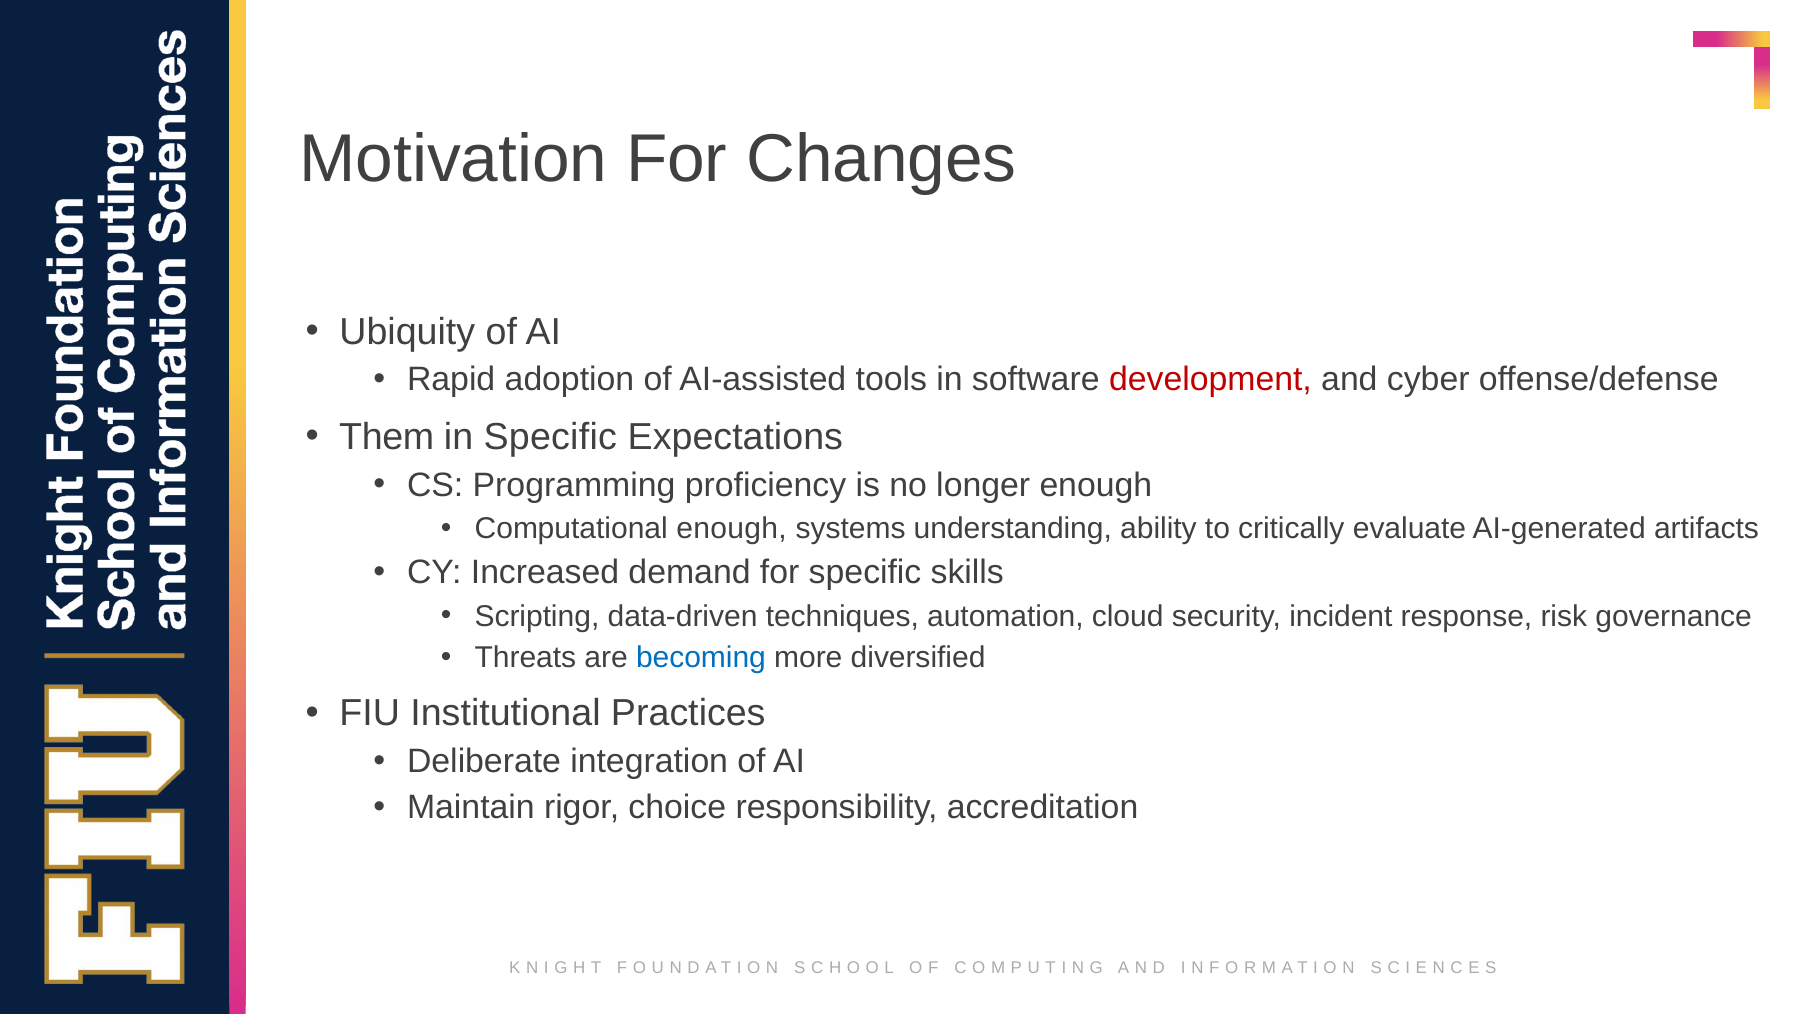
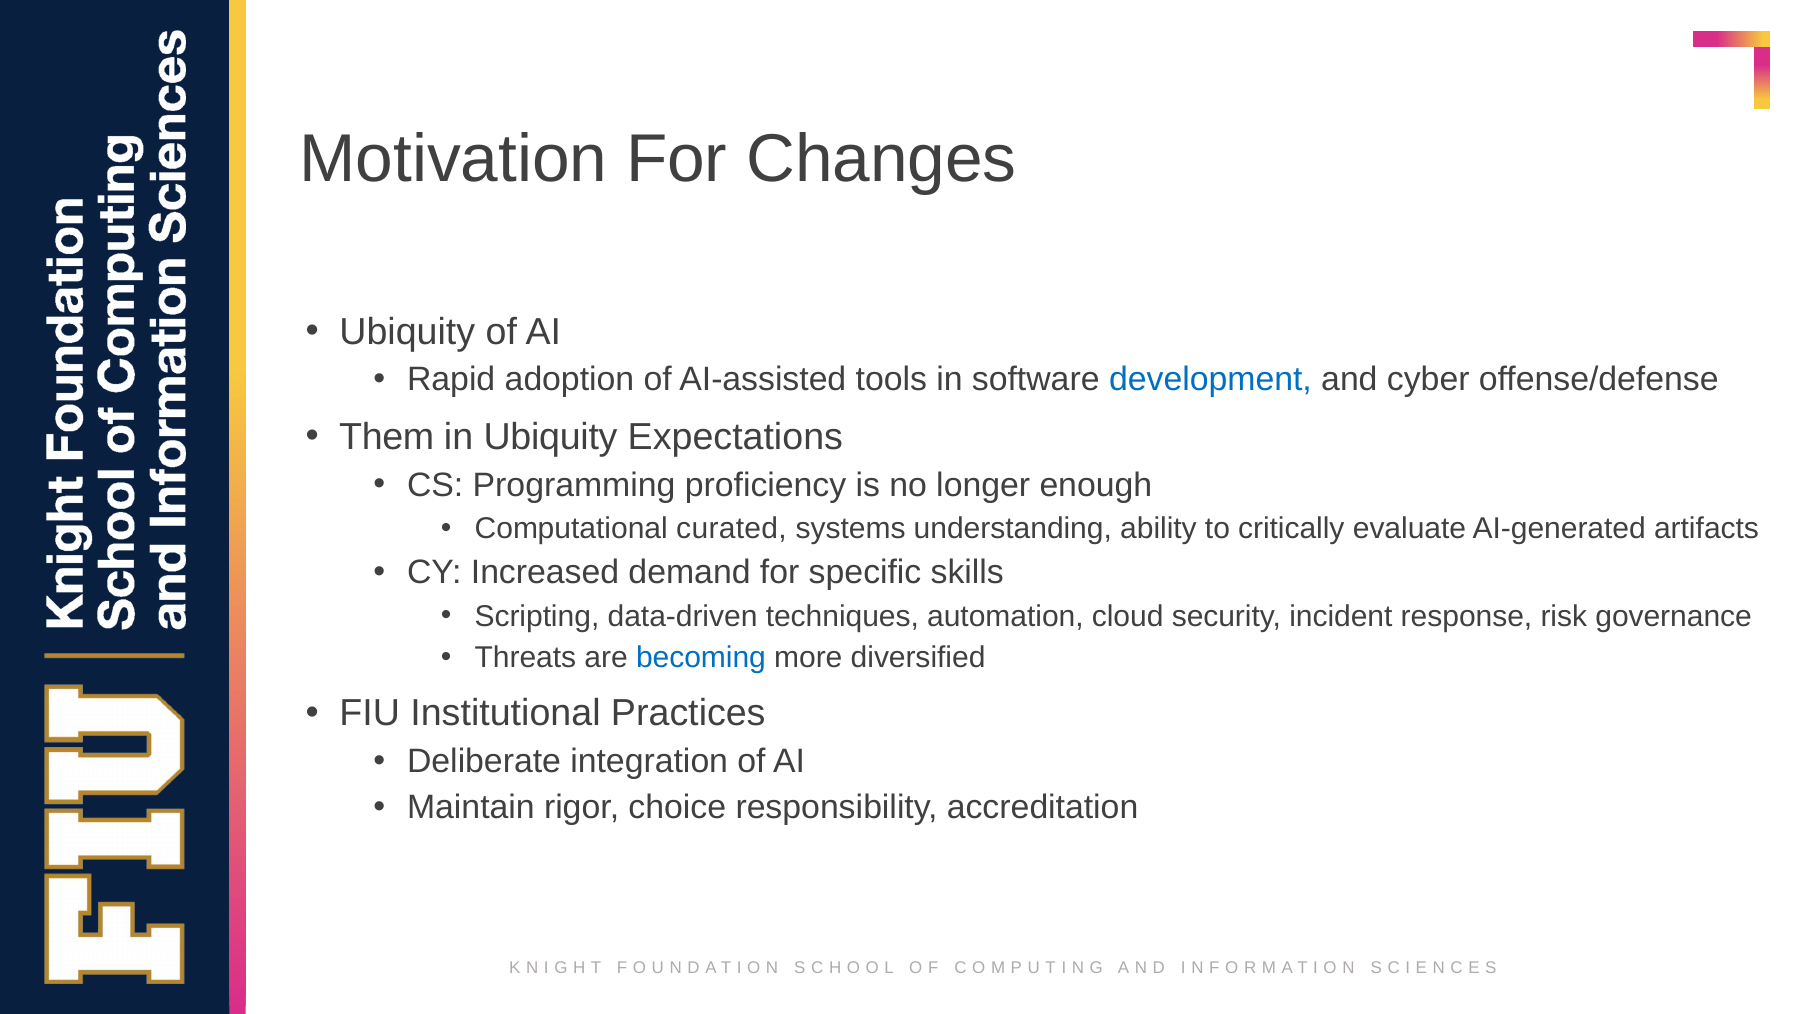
development colour: red -> blue
in Specific: Specific -> Ubiquity
Computational enough: enough -> curated
